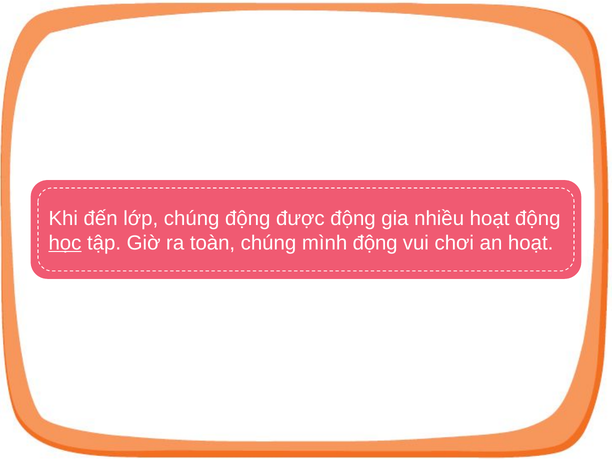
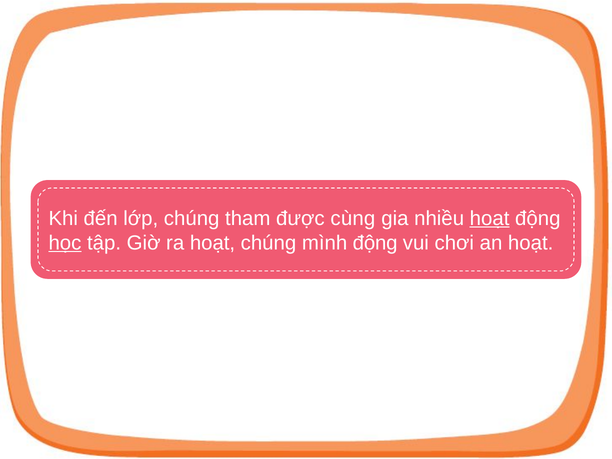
chúng động: động -> tham
được động: động -> cùng
hoạt at (490, 218) underline: none -> present
ra toàn: toàn -> hoạt
